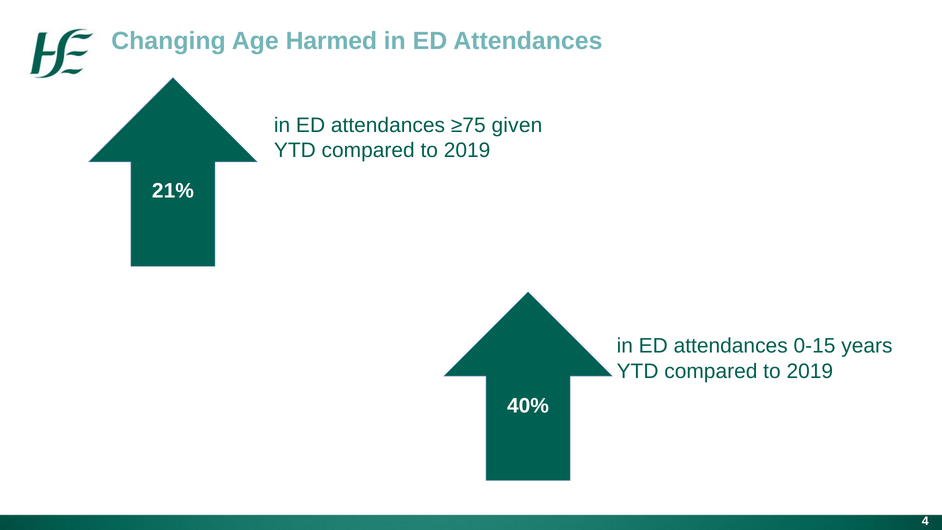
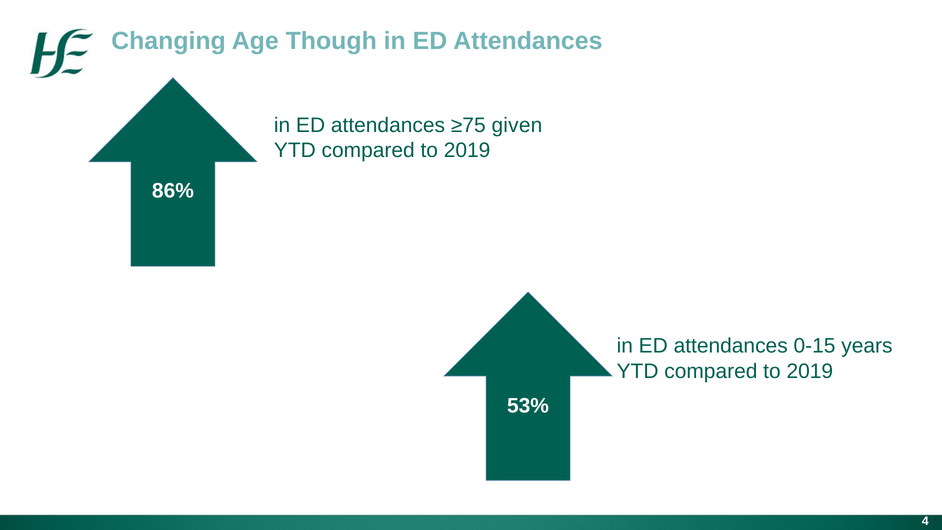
Harmed: Harmed -> Though
21%: 21% -> 86%
40%: 40% -> 53%
